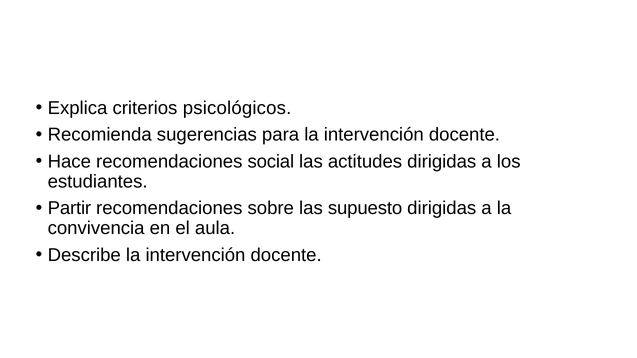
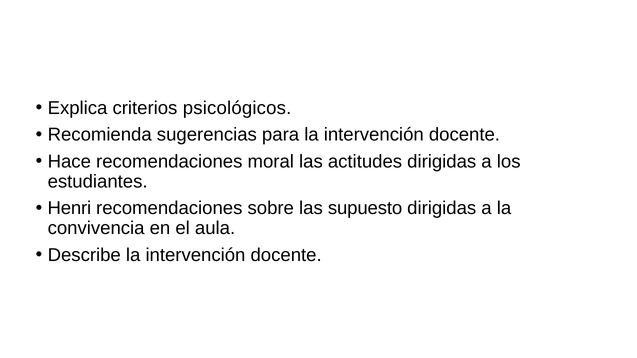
social: social -> moral
Partir: Partir -> Henri
